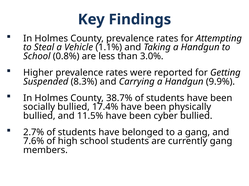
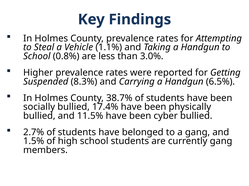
9.9%: 9.9% -> 6.5%
7.6%: 7.6% -> 1.5%
